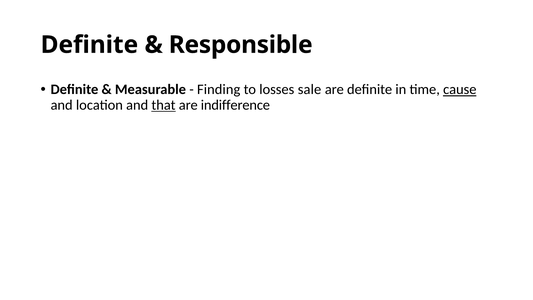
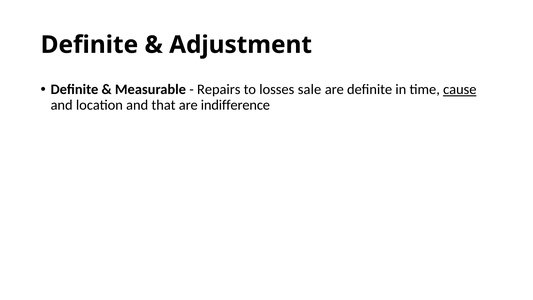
Responsible: Responsible -> Adjustment
Finding: Finding -> Repairs
that underline: present -> none
